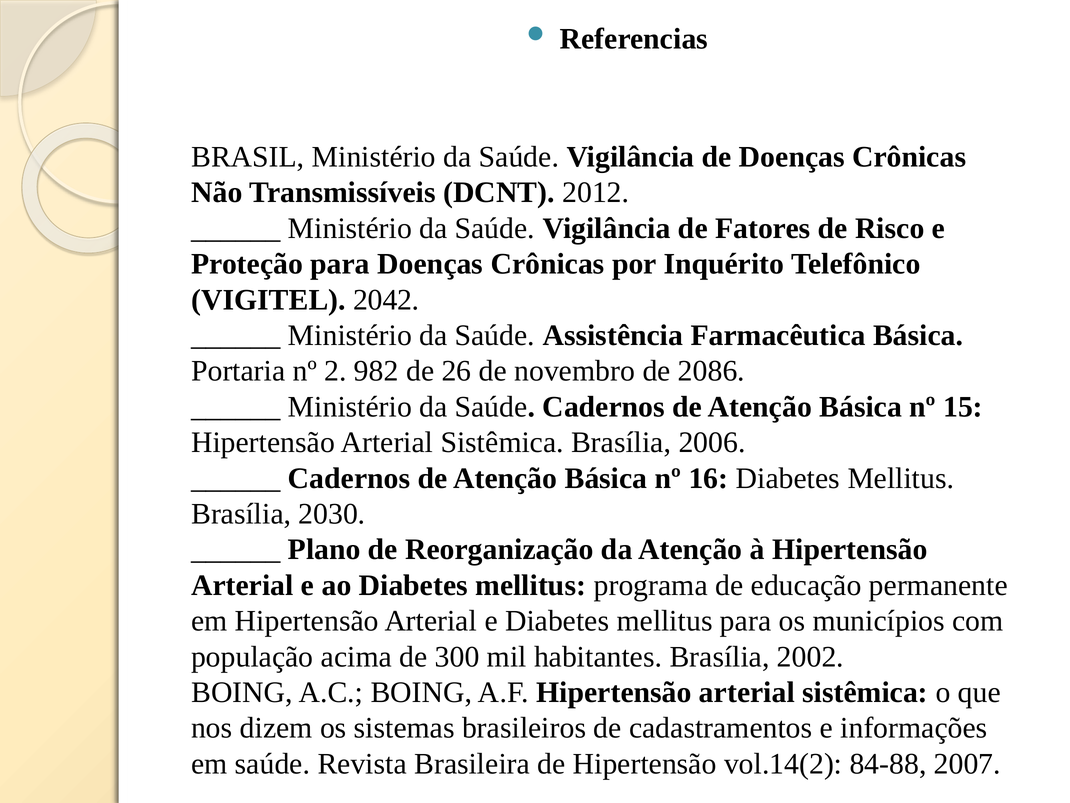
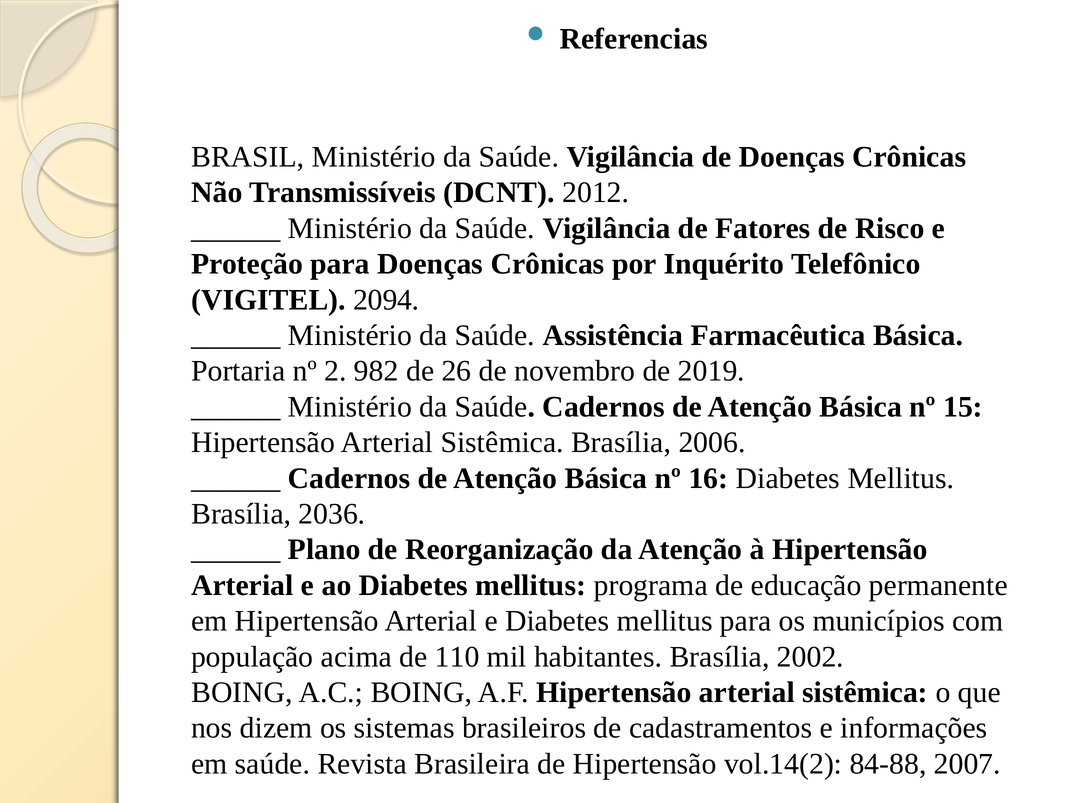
2042: 2042 -> 2094
2086: 2086 -> 2019
2030: 2030 -> 2036
300: 300 -> 110
